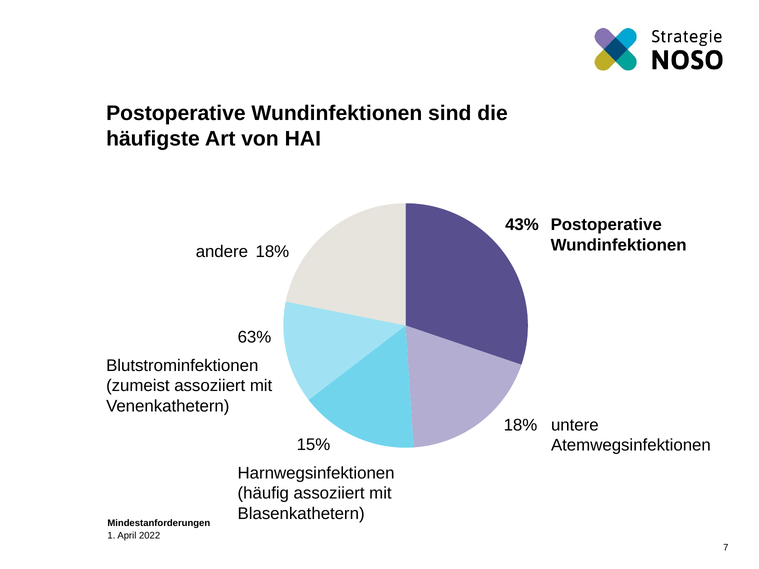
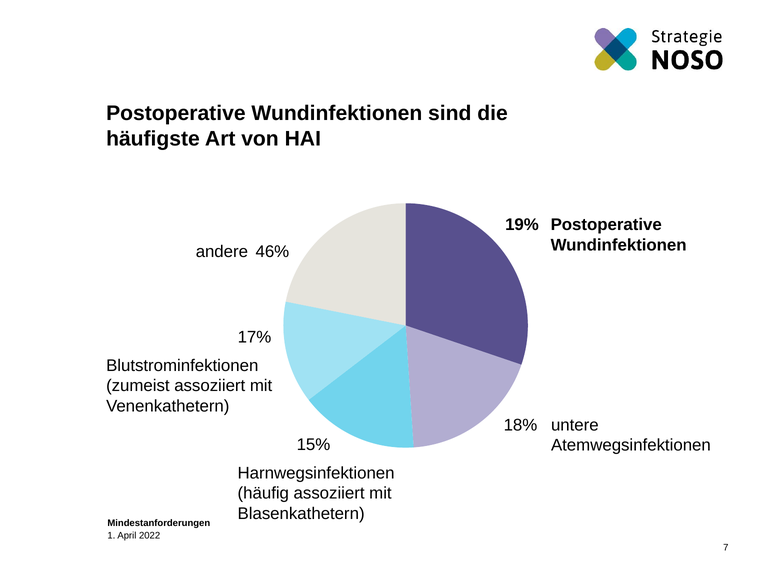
43%: 43% -> 19%
andere 18%: 18% -> 46%
63%: 63% -> 17%
